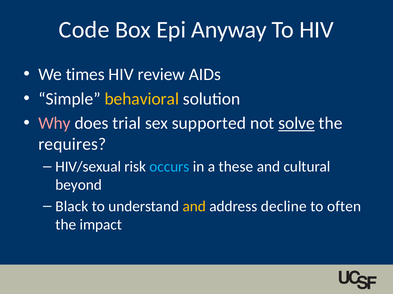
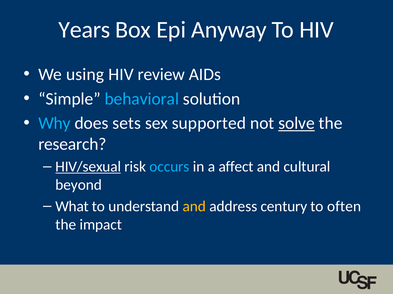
Code: Code -> Years
times: times -> using
behavioral colour: yellow -> light blue
Why colour: pink -> light blue
trial: trial -> sets
requires: requires -> research
HIV/sexual underline: none -> present
these: these -> affect
Black: Black -> What
decline: decline -> century
